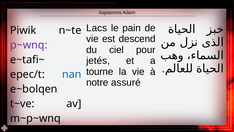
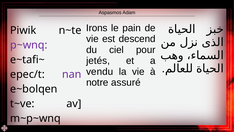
Lacs: Lacs -> Irons
tourne: tourne -> vendu
nan colour: blue -> purple
